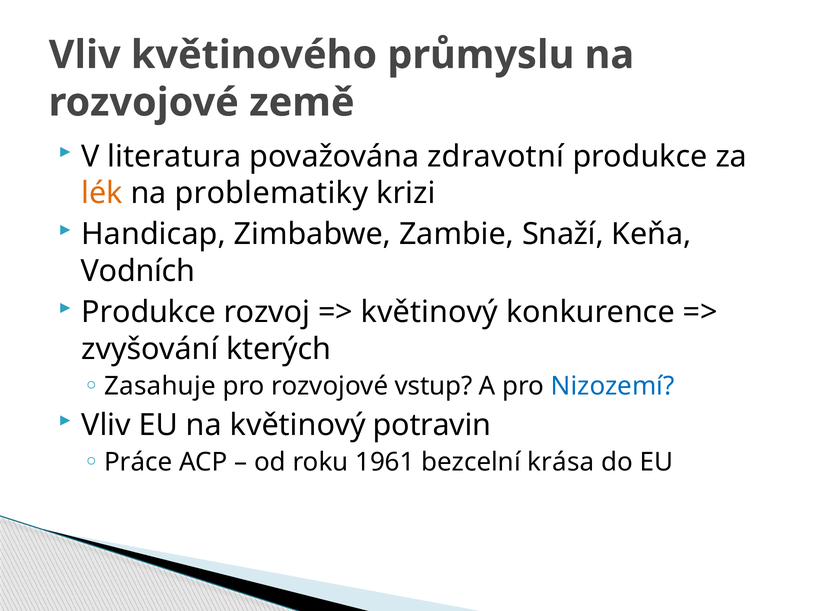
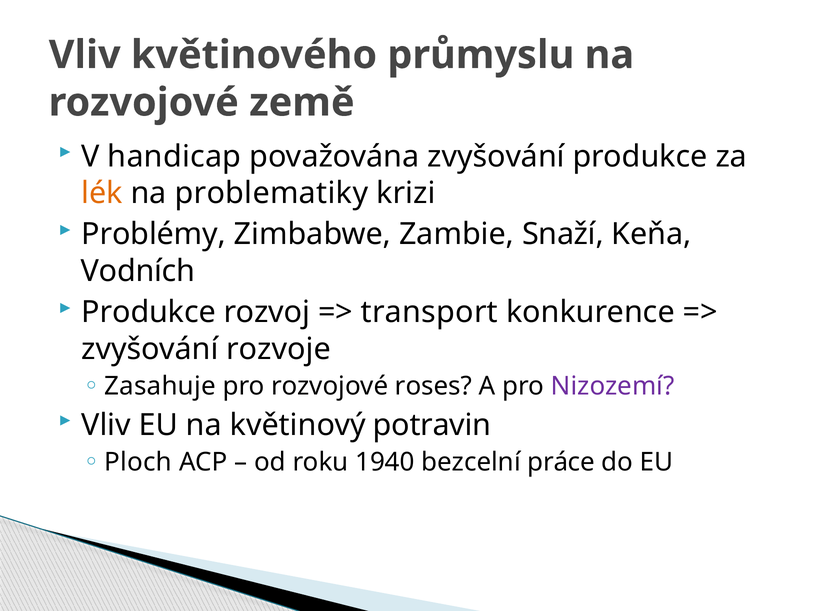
literatura: literatura -> handicap
považována zdravotní: zdravotní -> zvyšování
Handicap: Handicap -> Problémy
květinový at (429, 312): květinový -> transport
kterých: kterých -> rozvoje
vstup: vstup -> roses
Nizozemí colour: blue -> purple
Práce: Práce -> Ploch
1961: 1961 -> 1940
krása: krása -> práce
